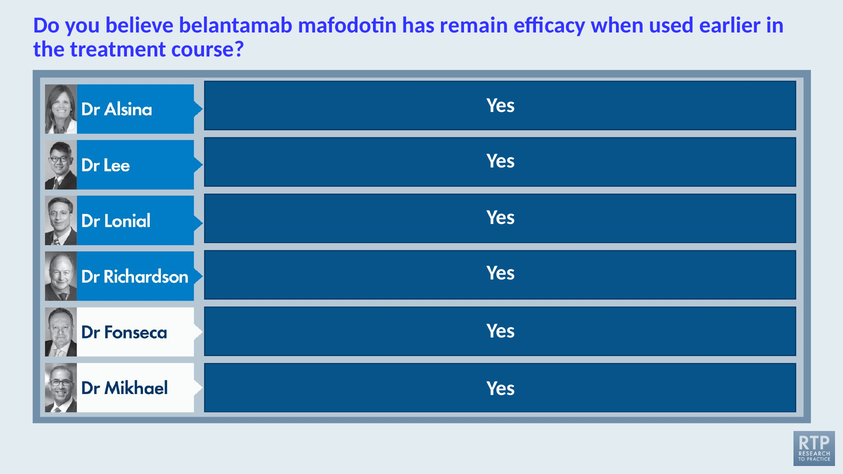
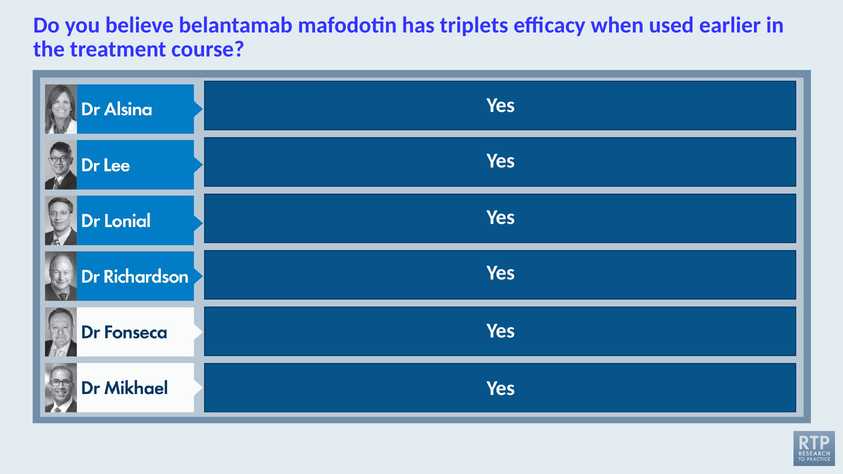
remain: remain -> triplets
